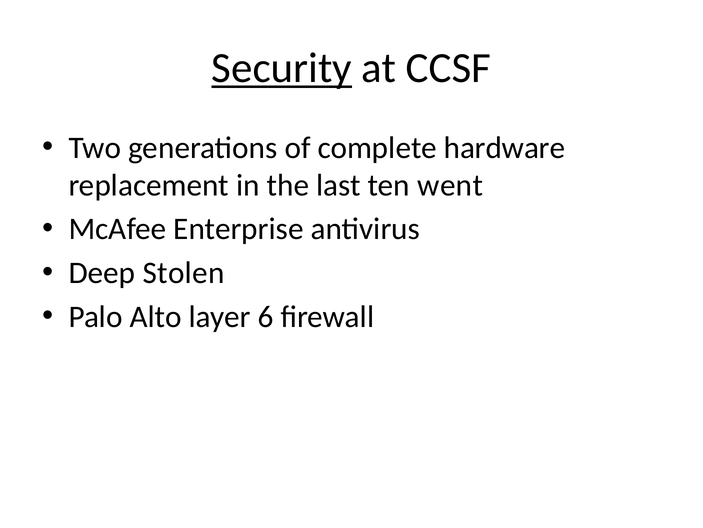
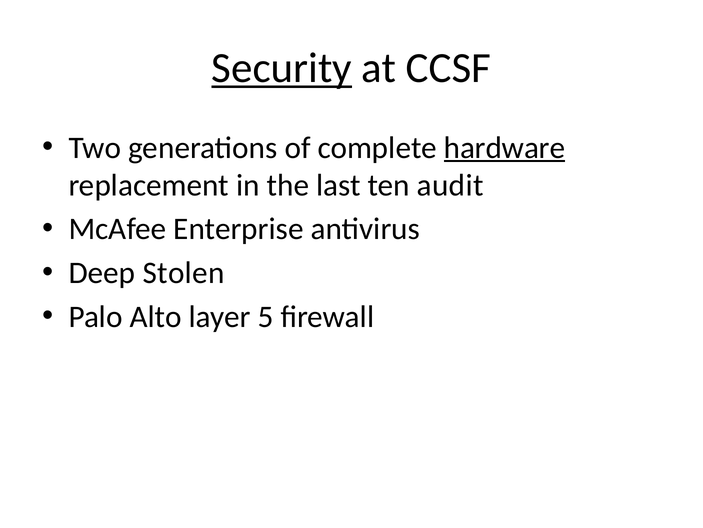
hardware underline: none -> present
went: went -> audit
6: 6 -> 5
